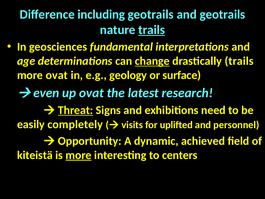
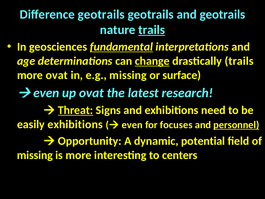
Difference including: including -> geotrails
fundamental underline: none -> present
e.g geology: geology -> missing
easily completely: completely -> exhibitions
visits at (132, 125): visits -> even
uplifted: uplifted -> focuses
personnel underline: none -> present
achieved: achieved -> potential
kiteistä at (35, 155): kiteistä -> missing
more at (79, 155) underline: present -> none
